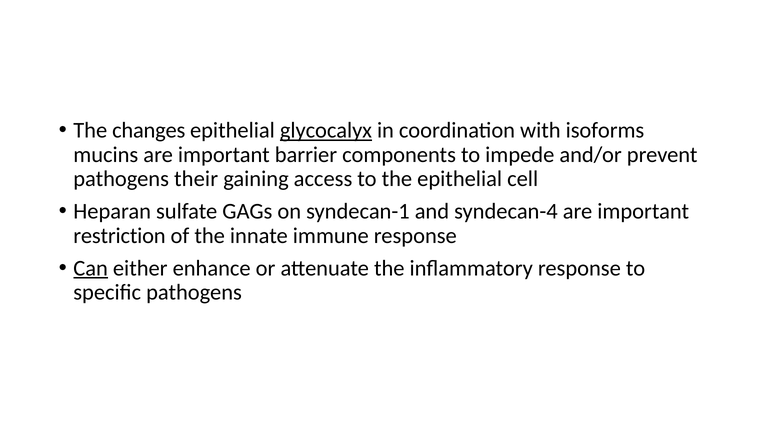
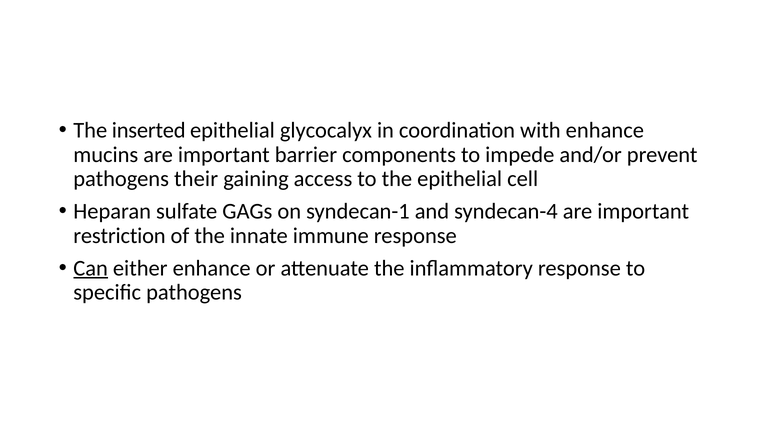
changes: changes -> inserted
glycocalyx underline: present -> none
with isoforms: isoforms -> enhance
